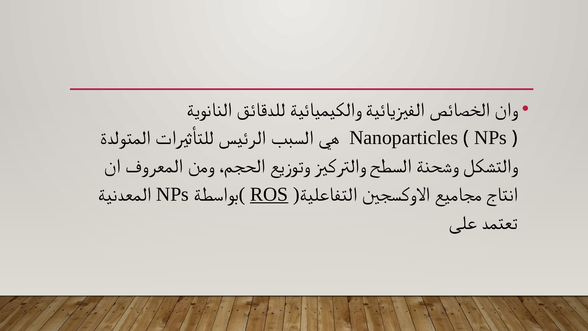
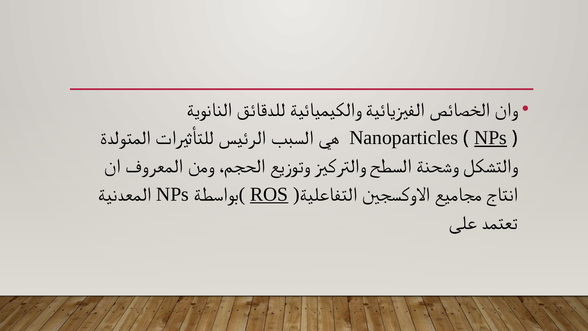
NPs at (491, 138) underline: none -> present
